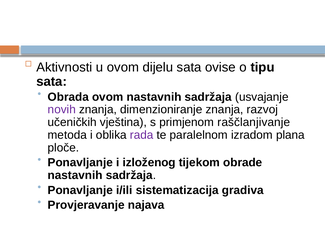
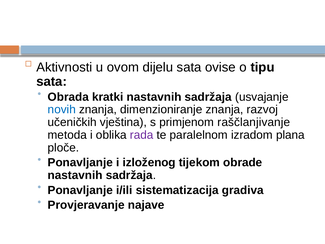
Obrada ovom: ovom -> kratki
novih colour: purple -> blue
najava: najava -> najave
